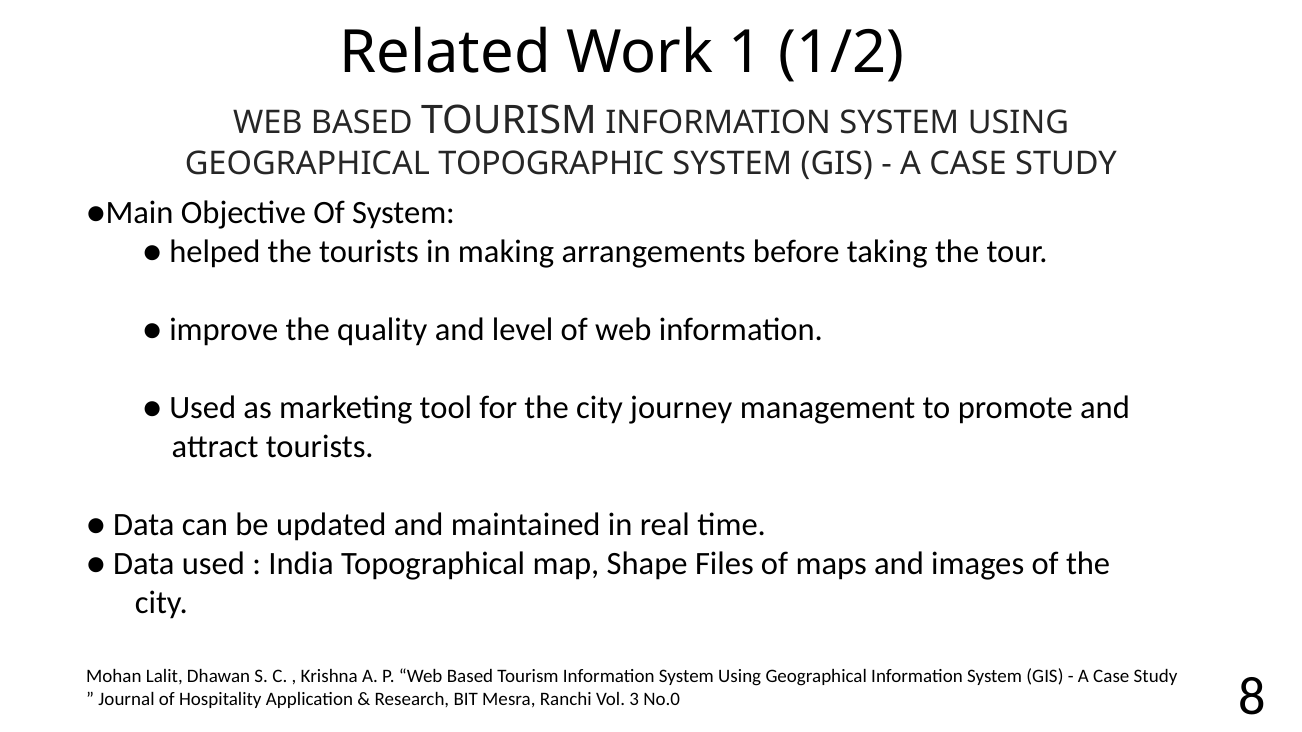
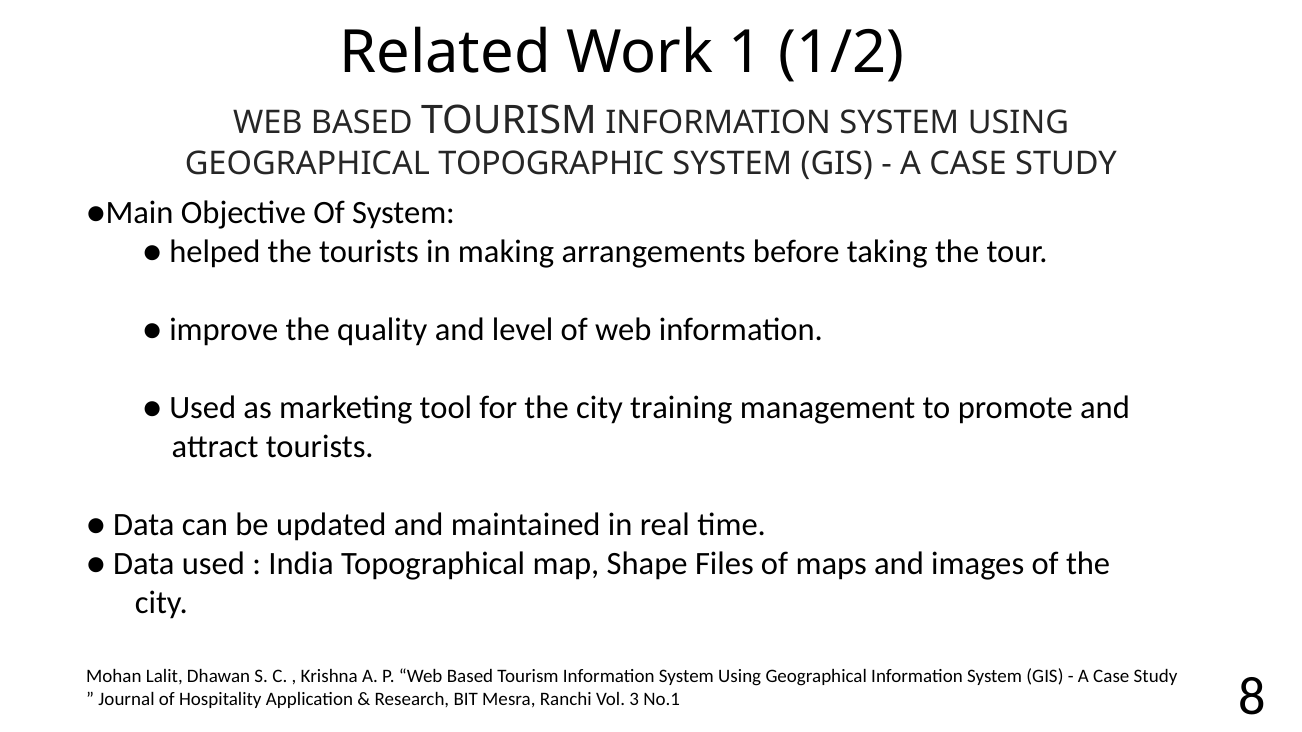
journey: journey -> training
No.0: No.0 -> No.1
